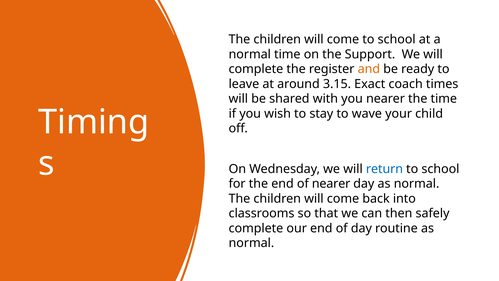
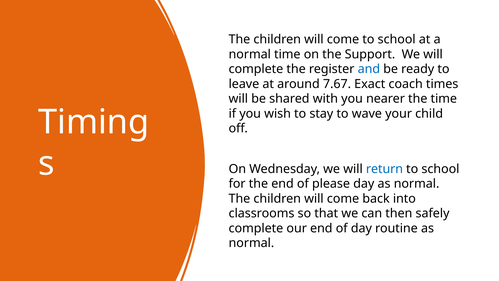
and colour: orange -> blue
3.15: 3.15 -> 7.67
of nearer: nearer -> please
